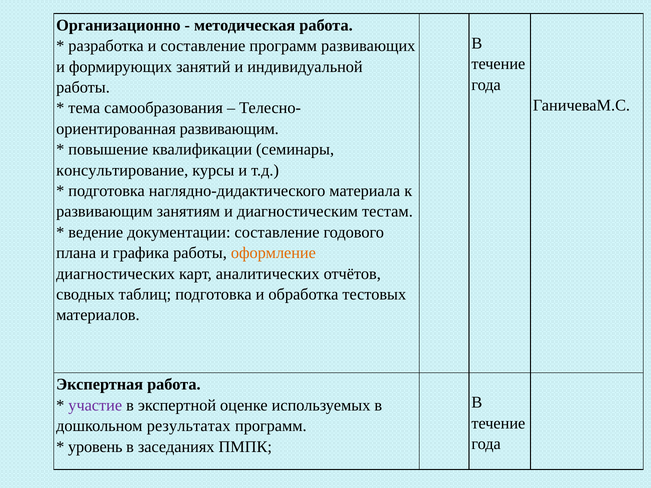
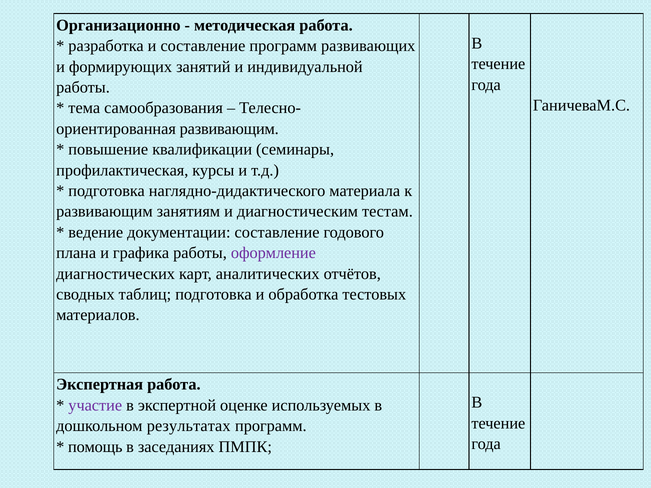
консультирование: консультирование -> профилактическая
оформление colour: orange -> purple
уровень: уровень -> помощь
